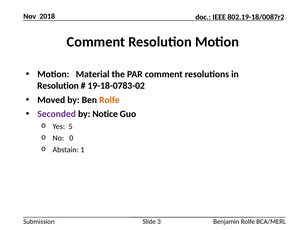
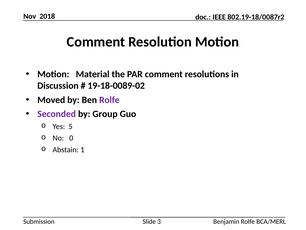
Resolution at (58, 86): Resolution -> Discussion
19-18-0783-02: 19-18-0783-02 -> 19-18-0089-02
Rolfe at (109, 100) colour: orange -> purple
Notice: Notice -> Group
